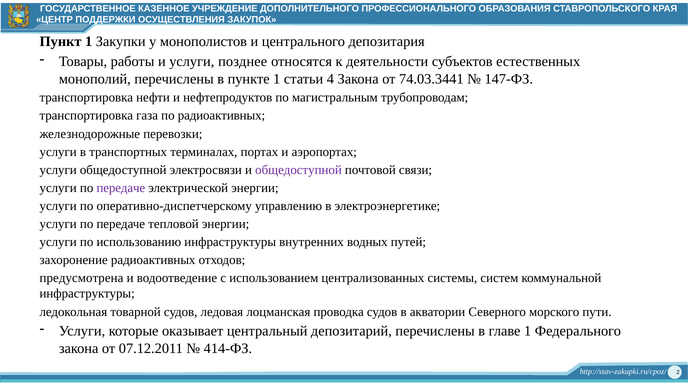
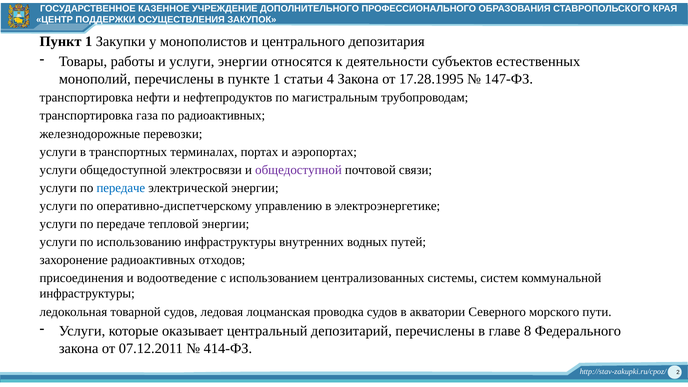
услуги позднее: позднее -> энергии
74.03.3441: 74.03.3441 -> 17.28.1995
передаче at (121, 188) colour: purple -> blue
предусмотрена: предусмотрена -> присоединения
главе 1: 1 -> 8
